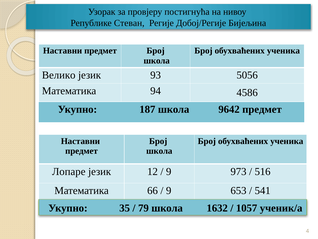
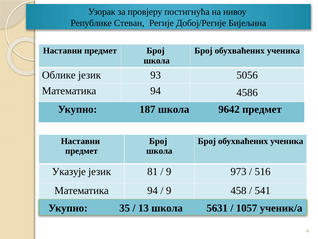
Велико: Велико -> Облике
Лопаре: Лопаре -> Указује
12: 12 -> 81
66 at (153, 190): 66 -> 94
653: 653 -> 458
79: 79 -> 13
1632: 1632 -> 5631
